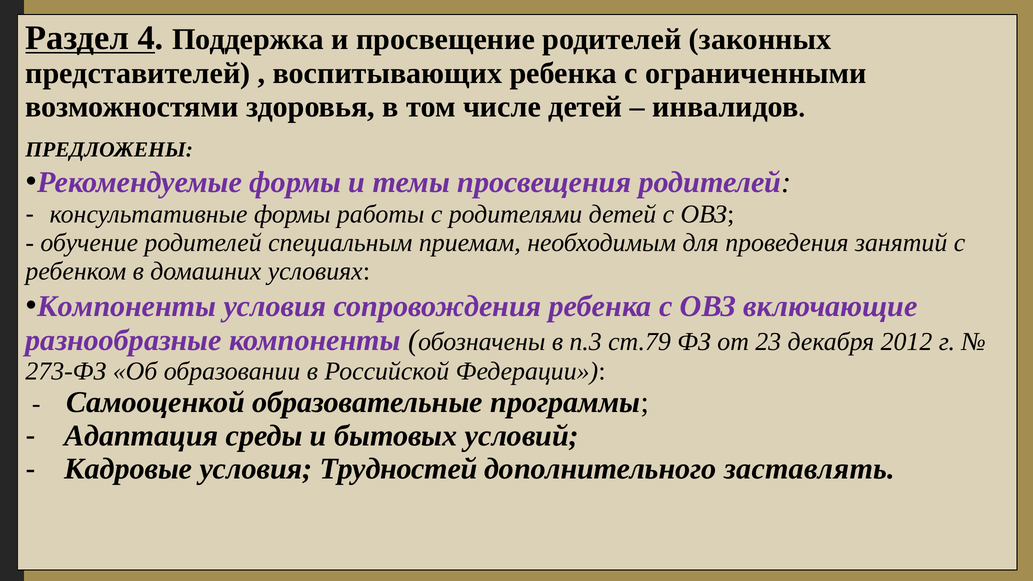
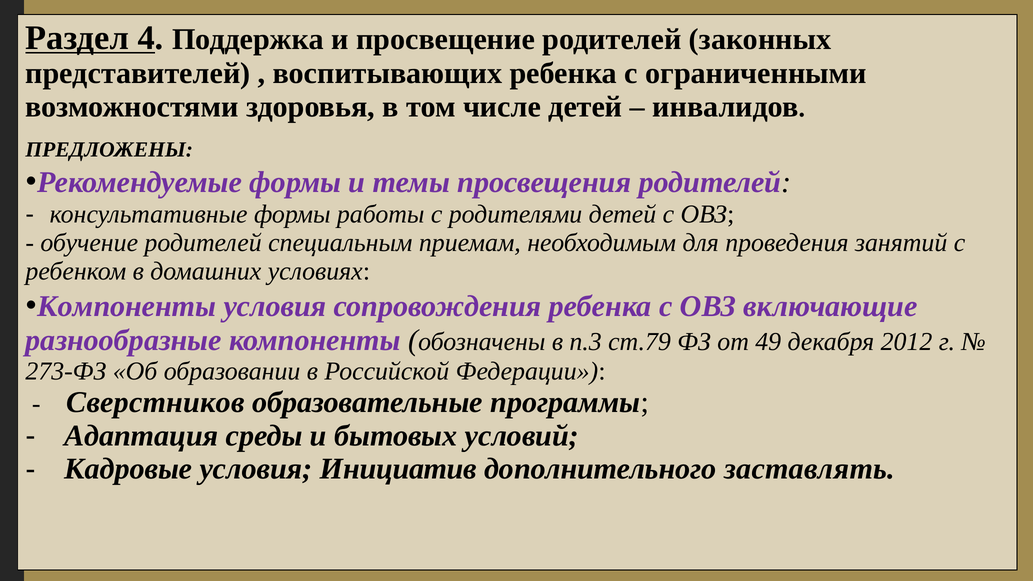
23: 23 -> 49
Самооценкой: Самооценкой -> Сверстников
Трудностей: Трудностей -> Инициатив
